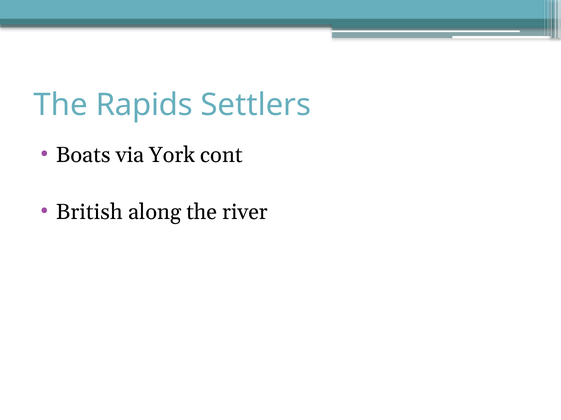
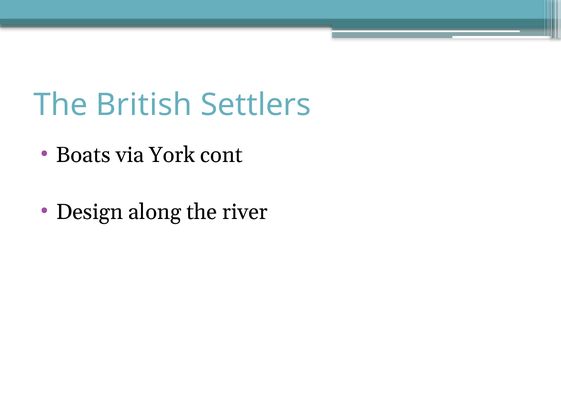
Rapids: Rapids -> British
British: British -> Design
